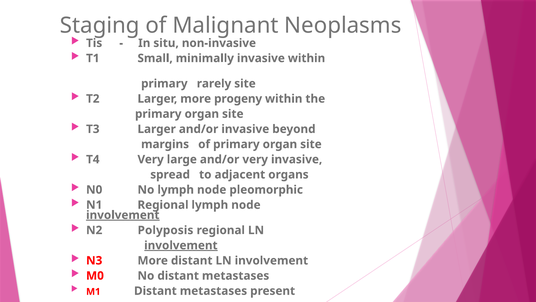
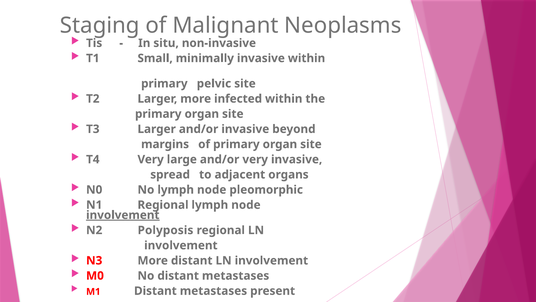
rarely: rarely -> pelvic
progeny: progeny -> infected
involvement at (181, 245) underline: present -> none
